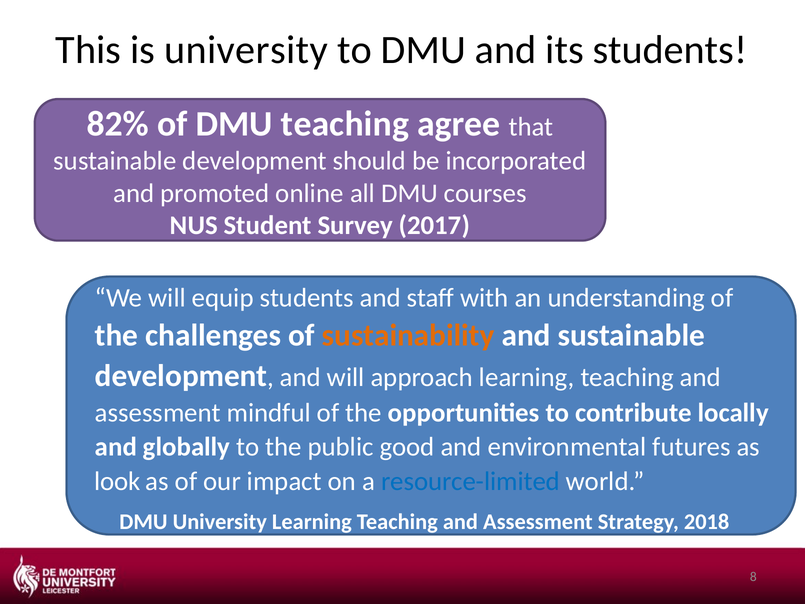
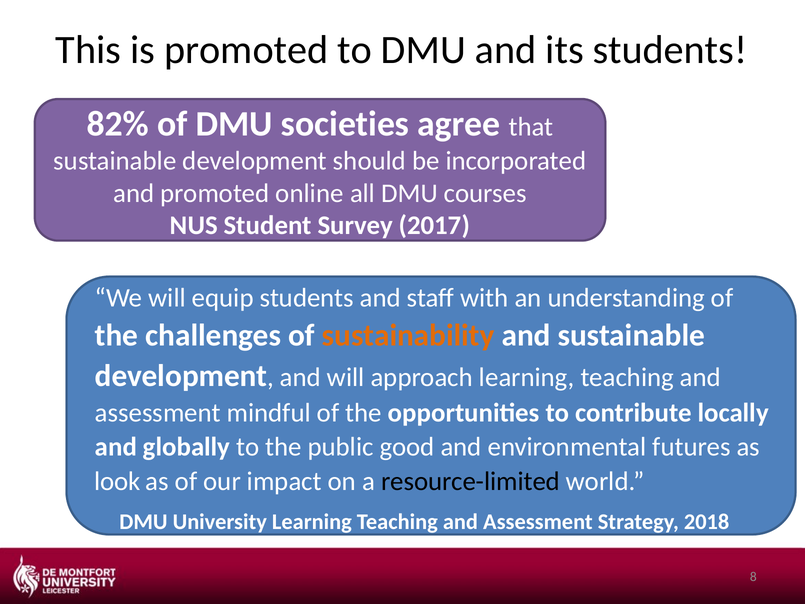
is university: university -> promoted
DMU teaching: teaching -> societies
resource-limited colour: blue -> black
